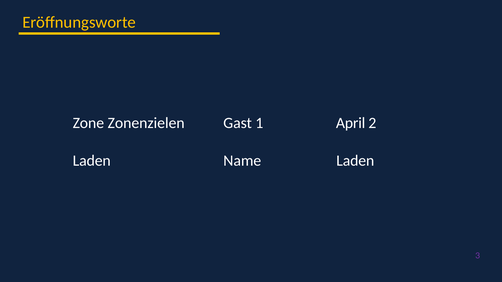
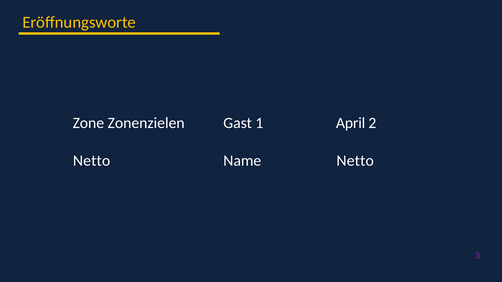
Laden at (92, 161): Laden -> Netto
Name Laden: Laden -> Netto
